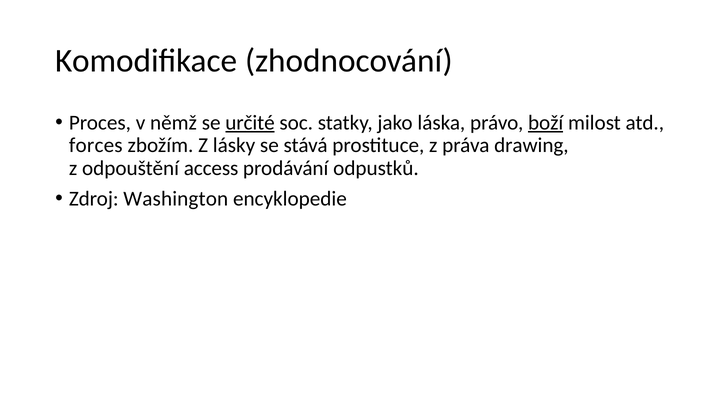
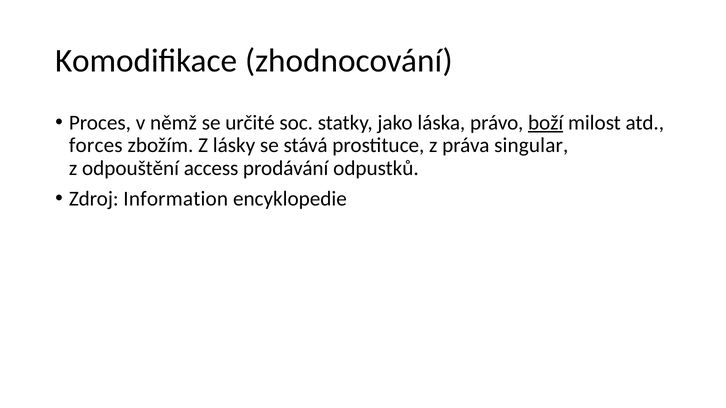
určité underline: present -> none
drawing: drawing -> singular
Washington: Washington -> Information
